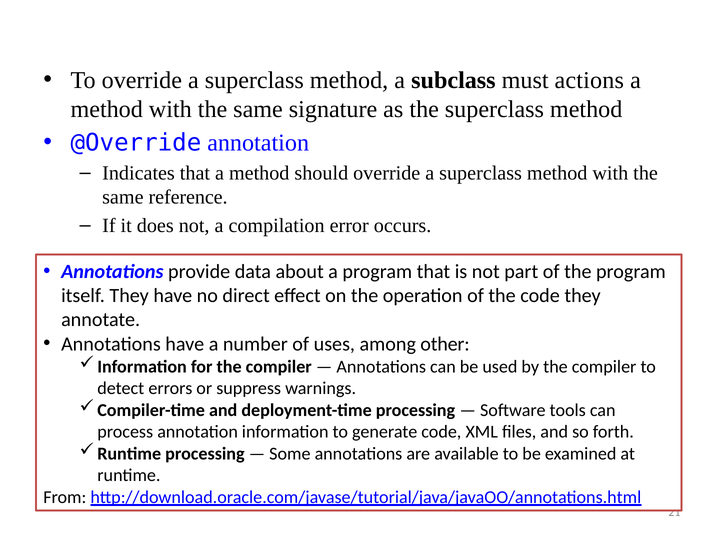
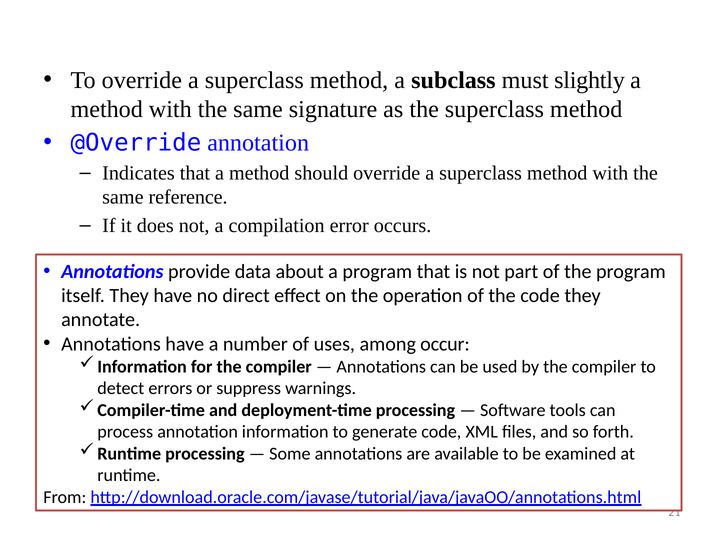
actions: actions -> slightly
other: other -> occur
